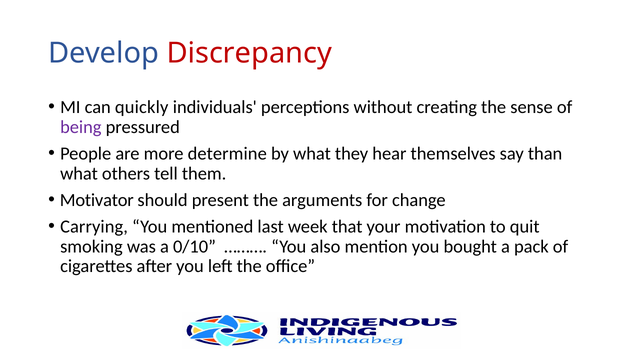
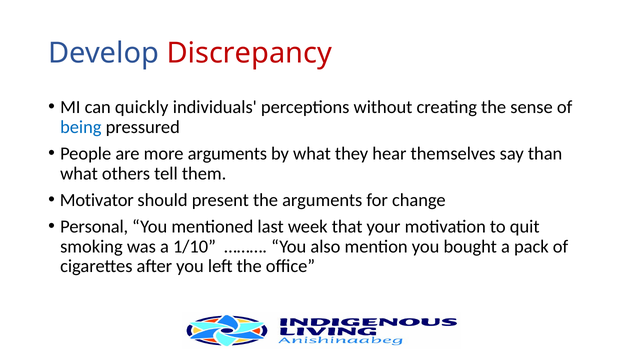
being colour: purple -> blue
more determine: determine -> arguments
Carrying: Carrying -> Personal
0/10: 0/10 -> 1/10
